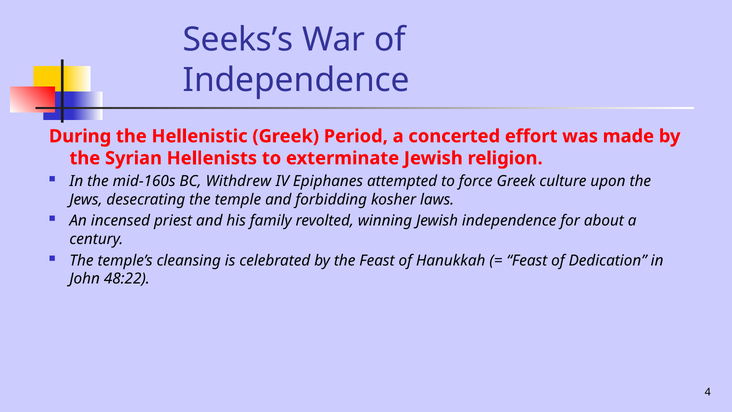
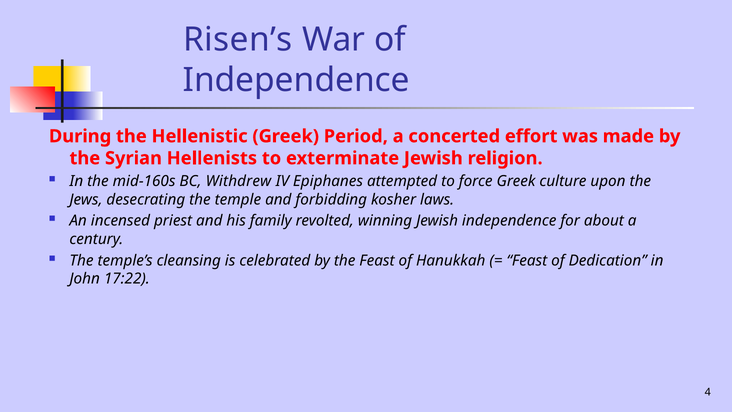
Seeks’s: Seeks’s -> Risen’s
48:22: 48:22 -> 17:22
